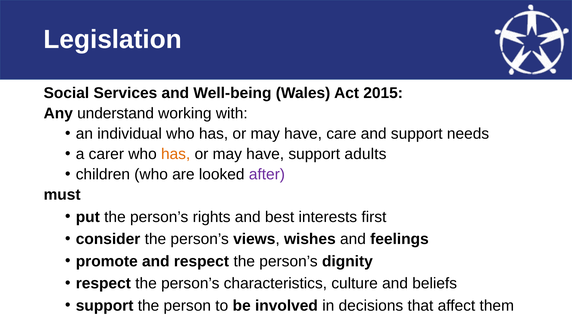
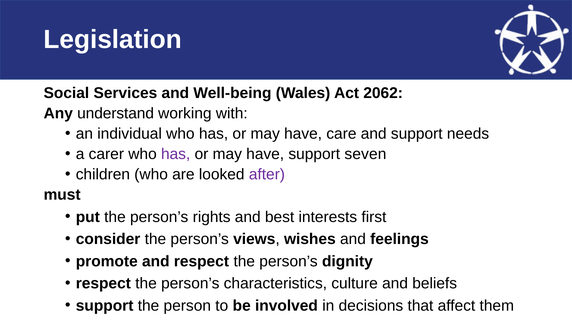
2015: 2015 -> 2062
has at (176, 154) colour: orange -> purple
adults: adults -> seven
